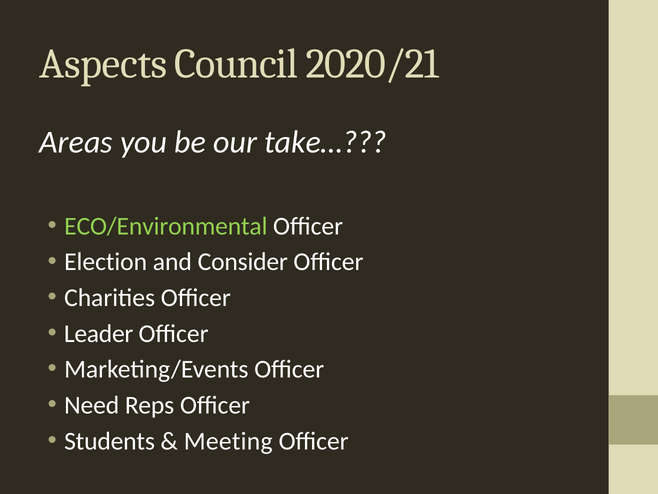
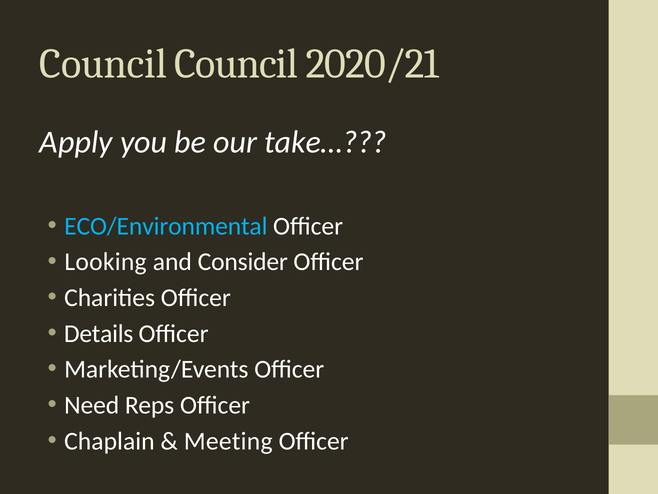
Aspects at (103, 64): Aspects -> Council
Areas: Areas -> Apply
ECO/Environmental colour: light green -> light blue
Election: Election -> Looking
Leader: Leader -> Details
Students: Students -> Chaplain
